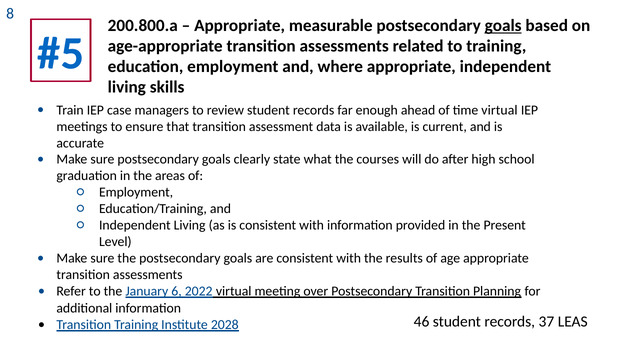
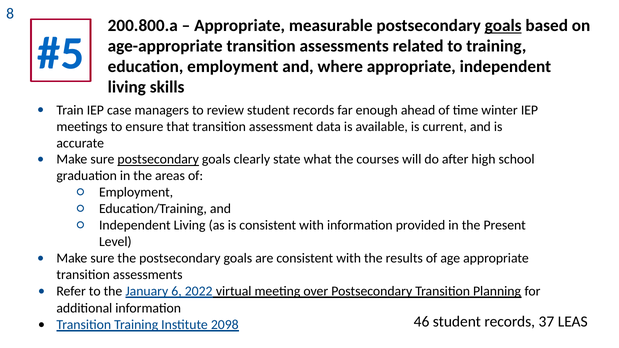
time virtual: virtual -> winter
postsecondary at (158, 160) underline: none -> present
2028: 2028 -> 2098
